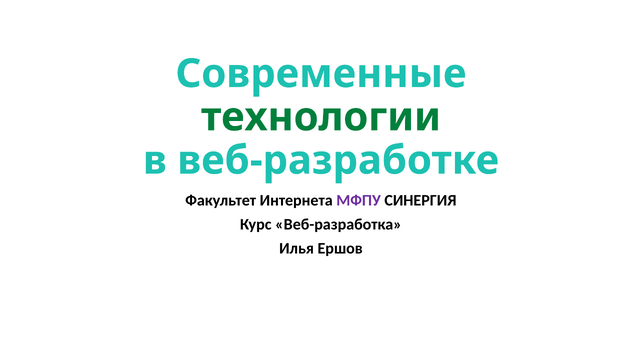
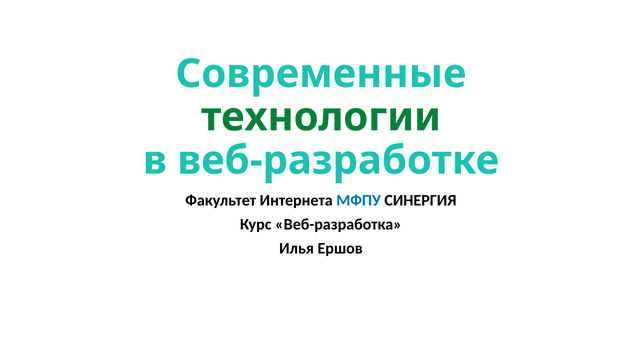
МФПУ colour: purple -> blue
